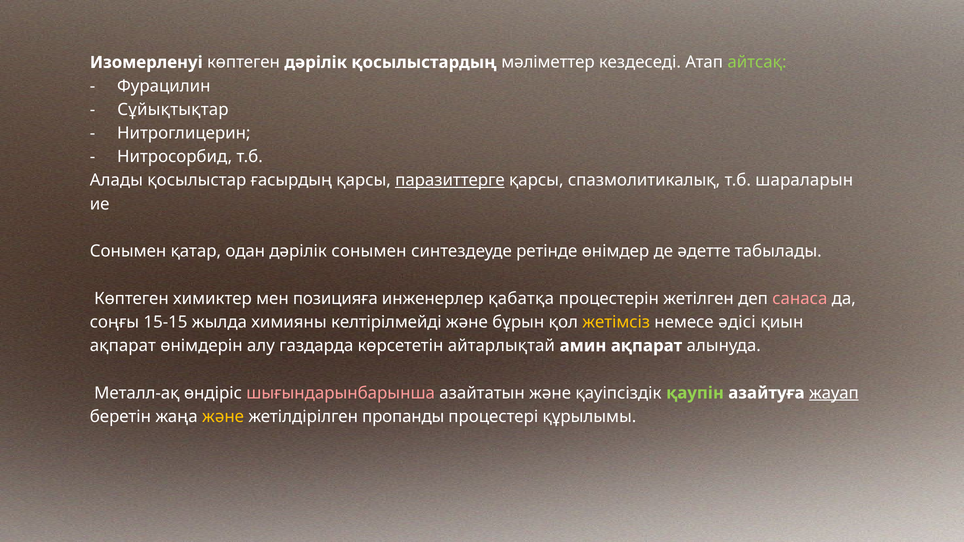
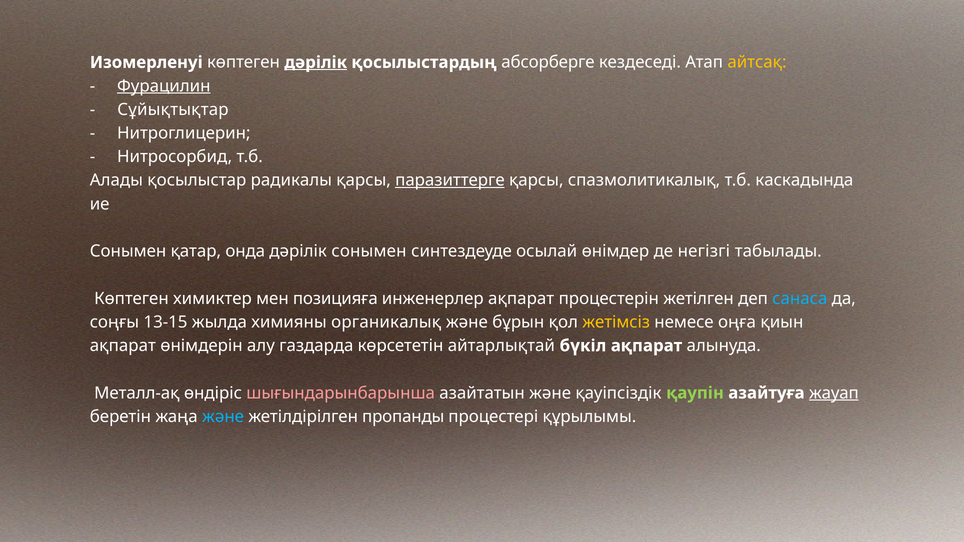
дәрілік at (316, 62) underline: none -> present
мәліметтер: мәліметтер -> абсорберге
айтсақ colour: light green -> yellow
Фурацилин underline: none -> present
ғасырдың: ғасырдың -> радикалы
шараларын: шараларын -> каскадында
одан: одан -> онда
ретінде: ретінде -> осылай
әдетте: әдетте -> негізгі
инженерлер қабатқа: қабатқа -> ақпарат
санаса colour: pink -> light blue
15-15: 15-15 -> 13-15
келтірілмейді: келтірілмейді -> органикалық
әдісі: әдісі -> оңға
амин: амин -> бүкіл
және at (223, 417) colour: yellow -> light blue
